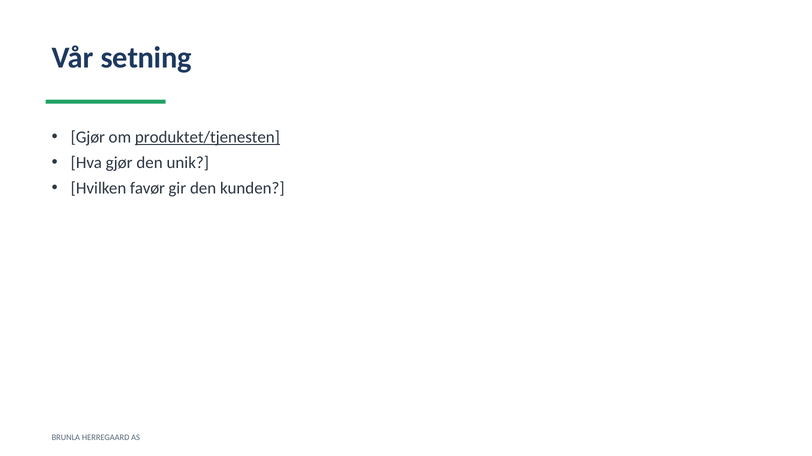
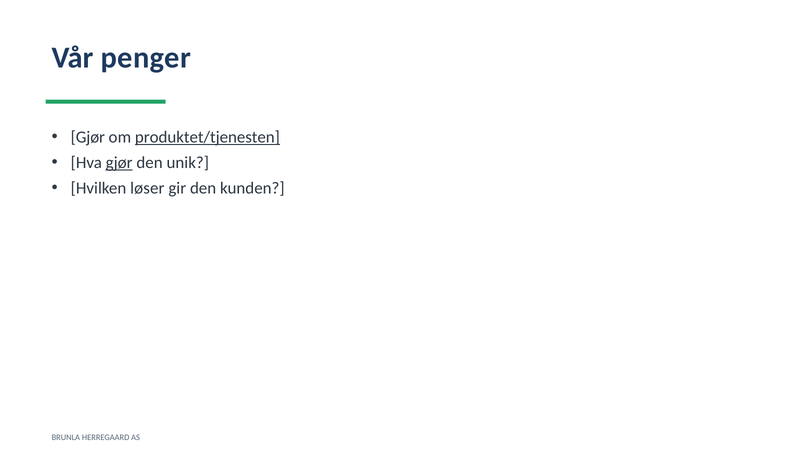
setning: setning -> penger
gjør at (119, 163) underline: none -> present
favør: favør -> løser
